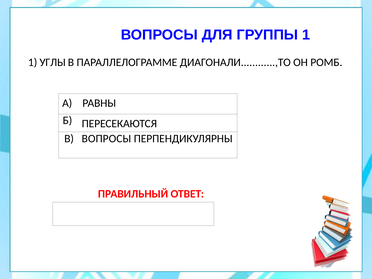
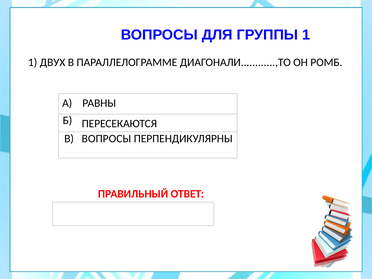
УГЛЫ: УГЛЫ -> ДВУХ
